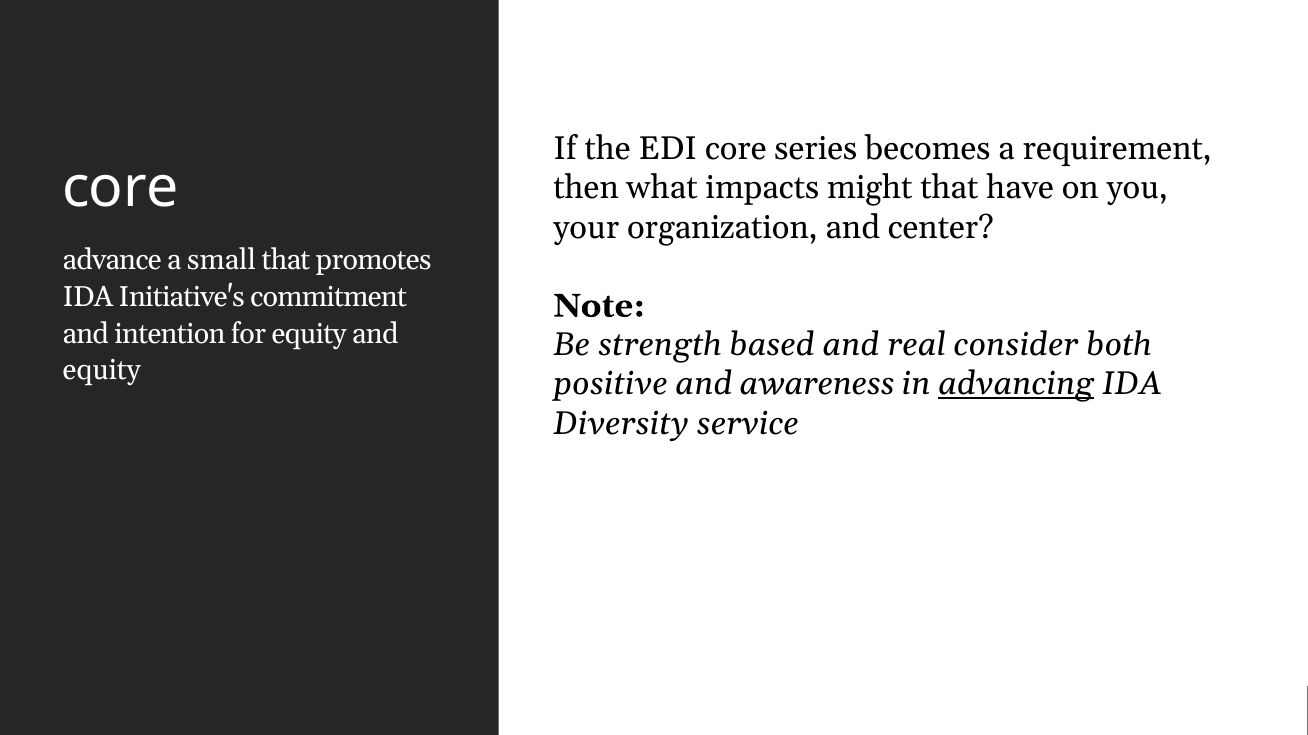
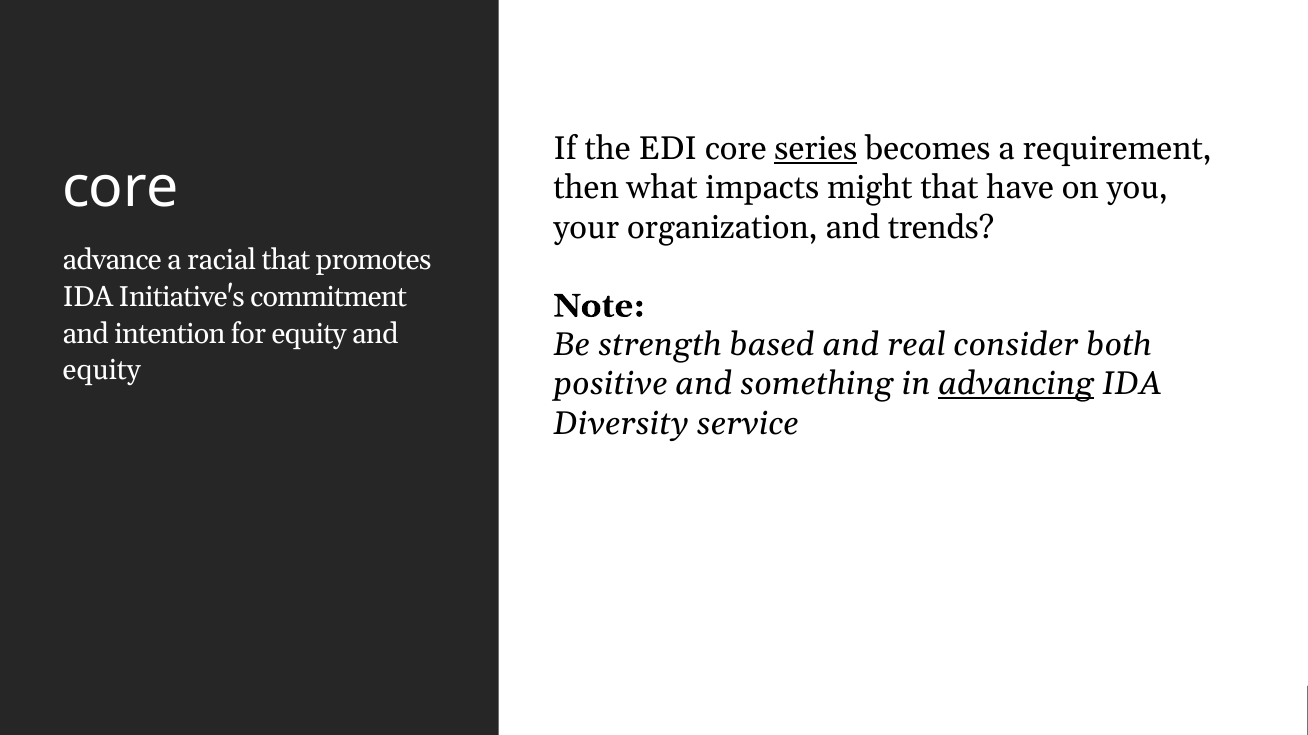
series underline: none -> present
center: center -> trends
small: small -> racial
awareness: awareness -> something
